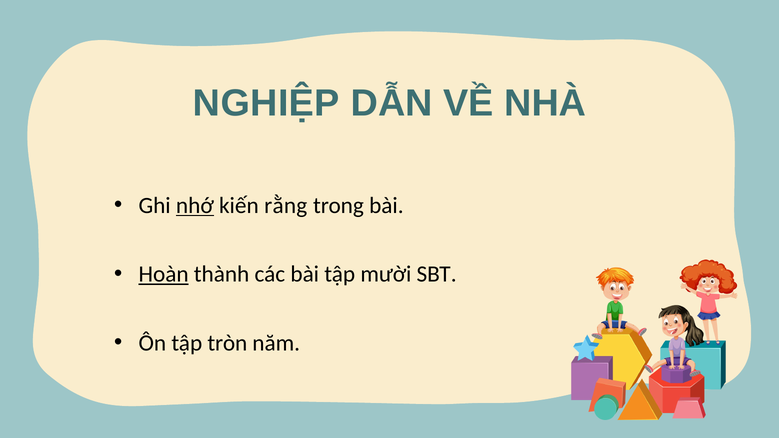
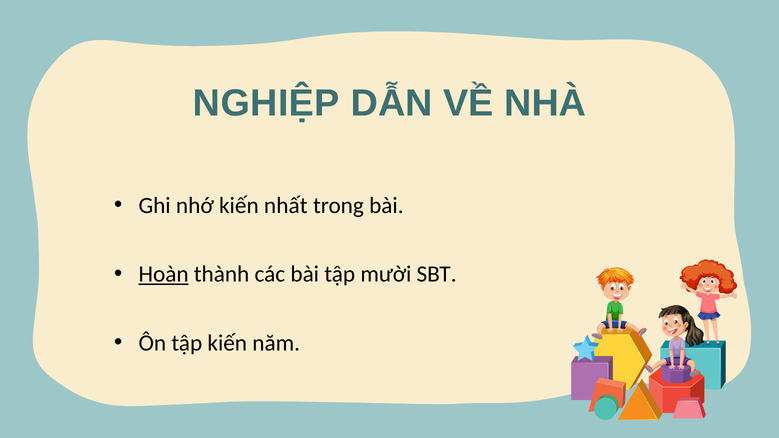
nhớ underline: present -> none
rằng: rằng -> nhất
tập tròn: tròn -> kiến
